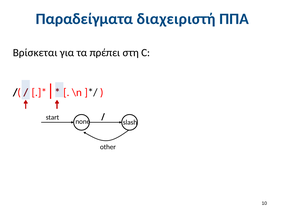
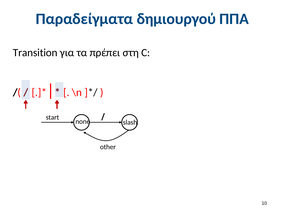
διαχειριστή: διαχειριστή -> δημιουργού
Βρίσκεται: Βρίσκεται -> Transition
